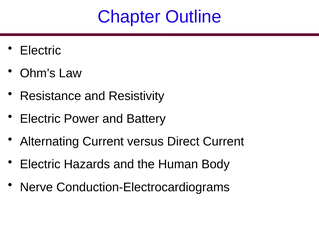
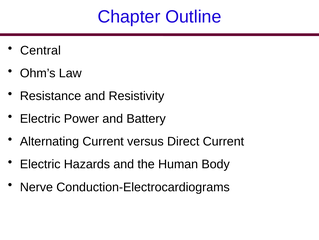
Electric at (41, 50): Electric -> Central
